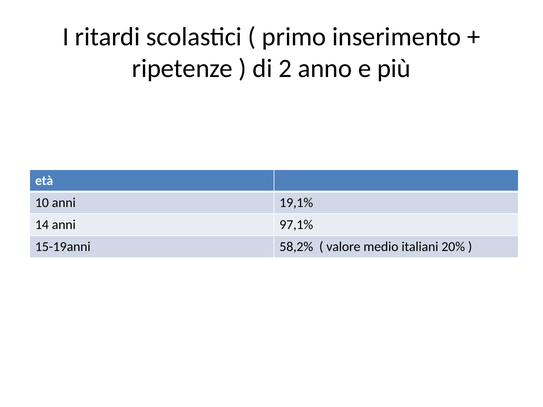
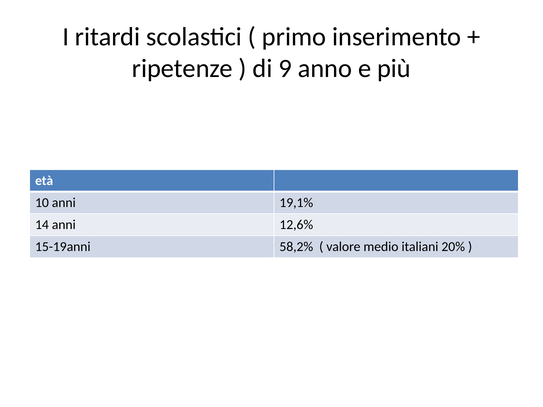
2: 2 -> 9
97,1%: 97,1% -> 12,6%
